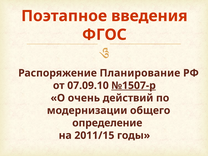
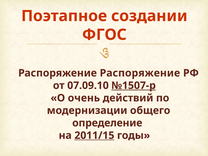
введения: введения -> создании
Распоряжение Планирование: Планирование -> Распоряжение
2011/15 underline: none -> present
